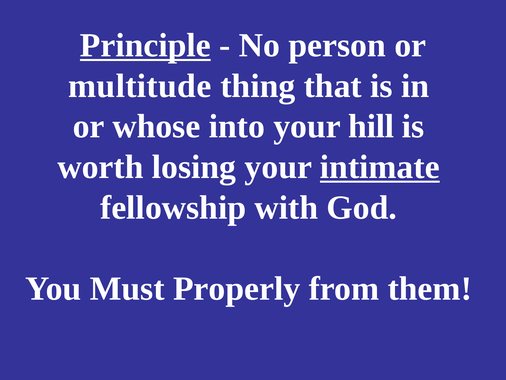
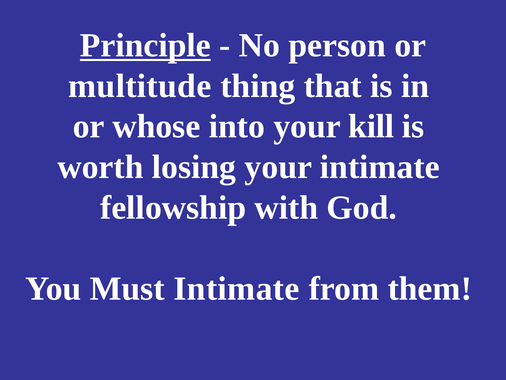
hill: hill -> kill
intimate at (380, 167) underline: present -> none
Must Properly: Properly -> Intimate
